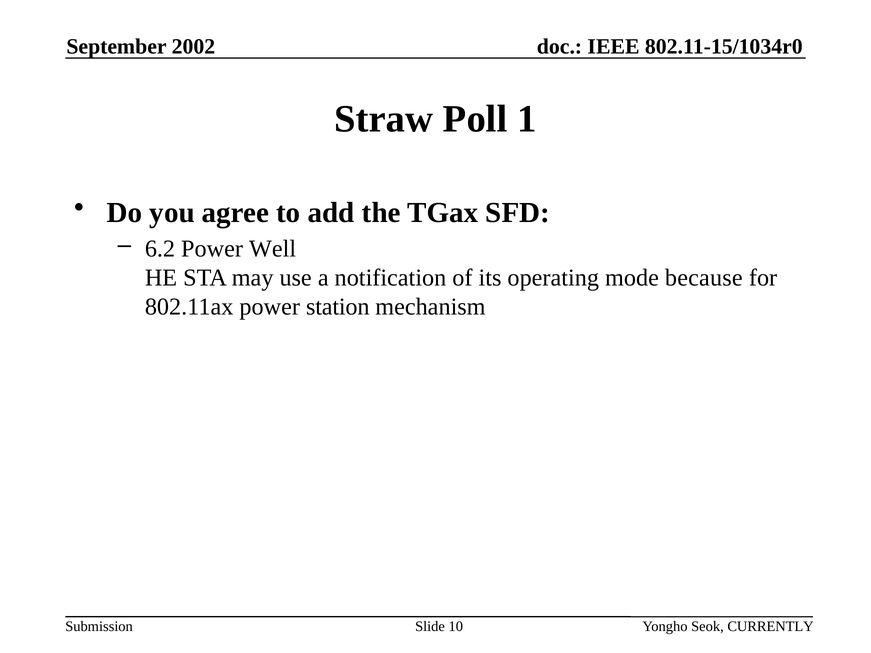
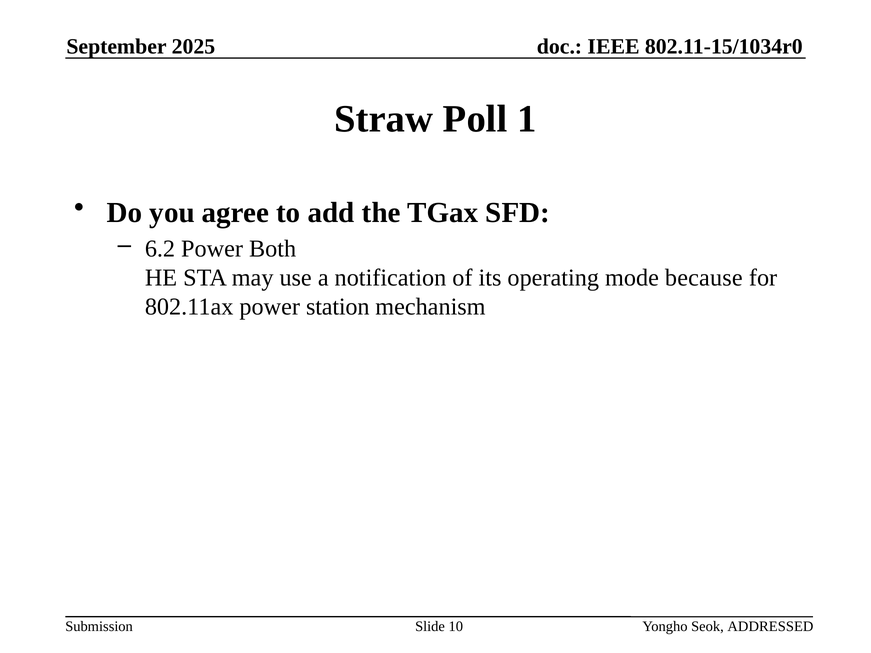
2002: 2002 -> 2025
Well: Well -> Both
CURRENTLY: CURRENTLY -> ADDRESSED
